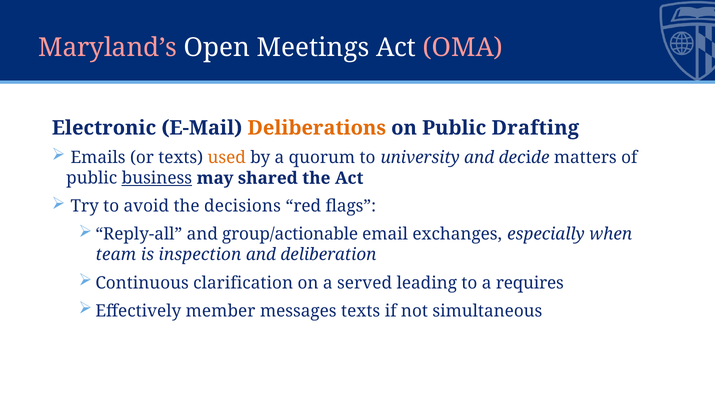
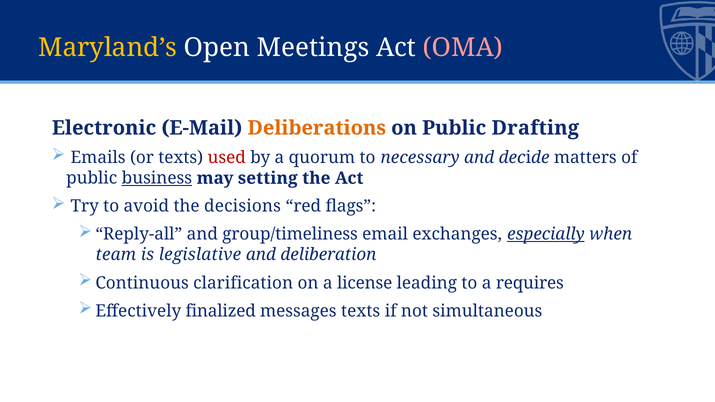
Maryland’s colour: pink -> yellow
used colour: orange -> red
university: university -> necessary
shared: shared -> setting
group/actionable: group/actionable -> group/timeliness
especially underline: none -> present
inspection: inspection -> legislative
served: served -> license
member: member -> finalized
